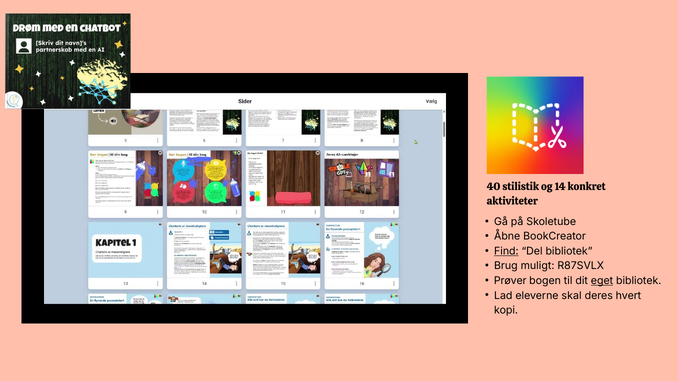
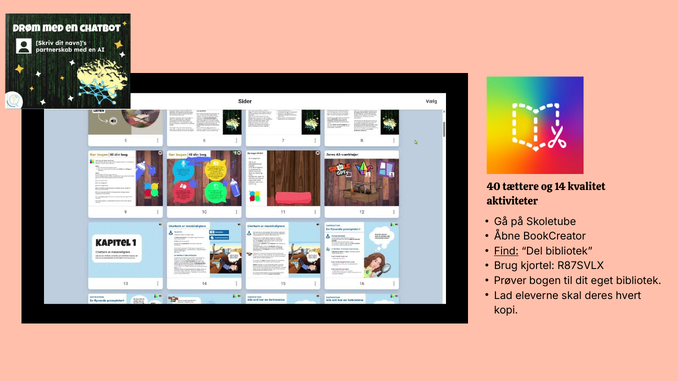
stilistik: stilistik -> tættere
konkret: konkret -> kvalitet
muligt: muligt -> kjortel
eget underline: present -> none
